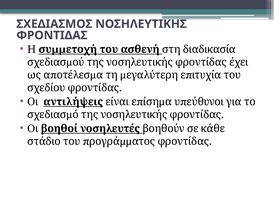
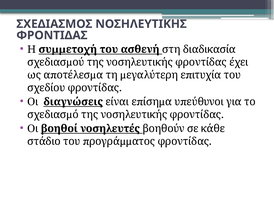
αντιλήψεις: αντιλήψεις -> διαγνώσεις
